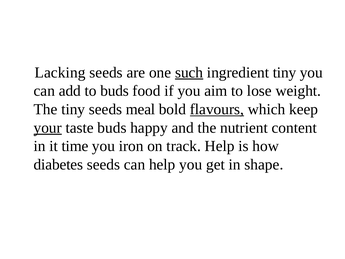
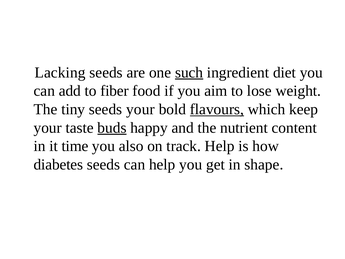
ingredient tiny: tiny -> diet
to buds: buds -> fiber
seeds meal: meal -> your
your at (48, 128) underline: present -> none
buds at (112, 128) underline: none -> present
iron: iron -> also
